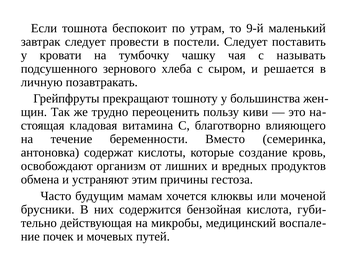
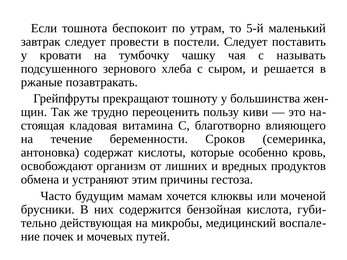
9-й: 9-й -> 5-й
личную: личную -> ржаные
Вместо: Вместо -> Сроков
создание: создание -> особенно
